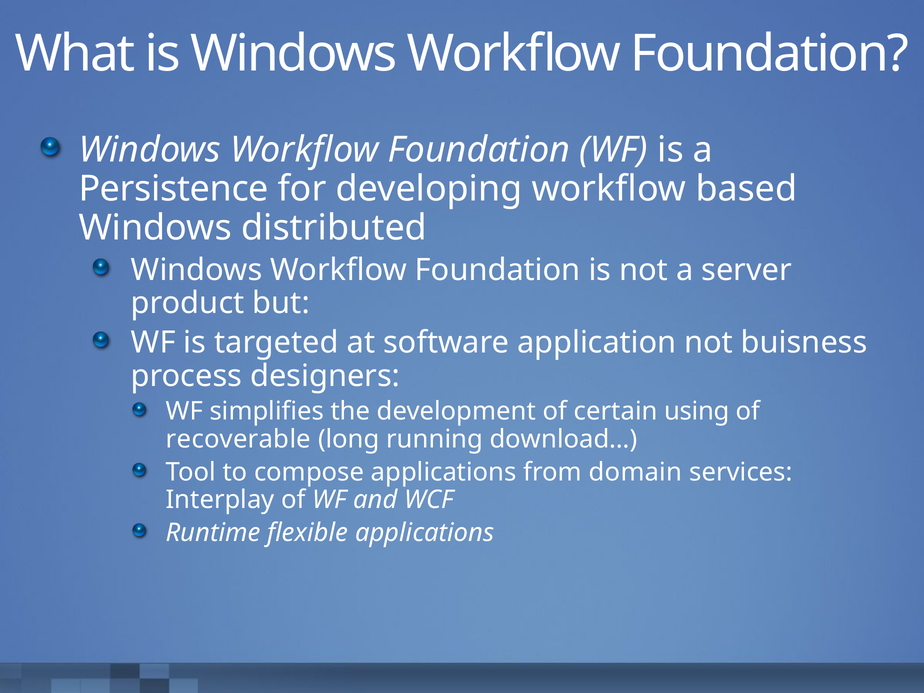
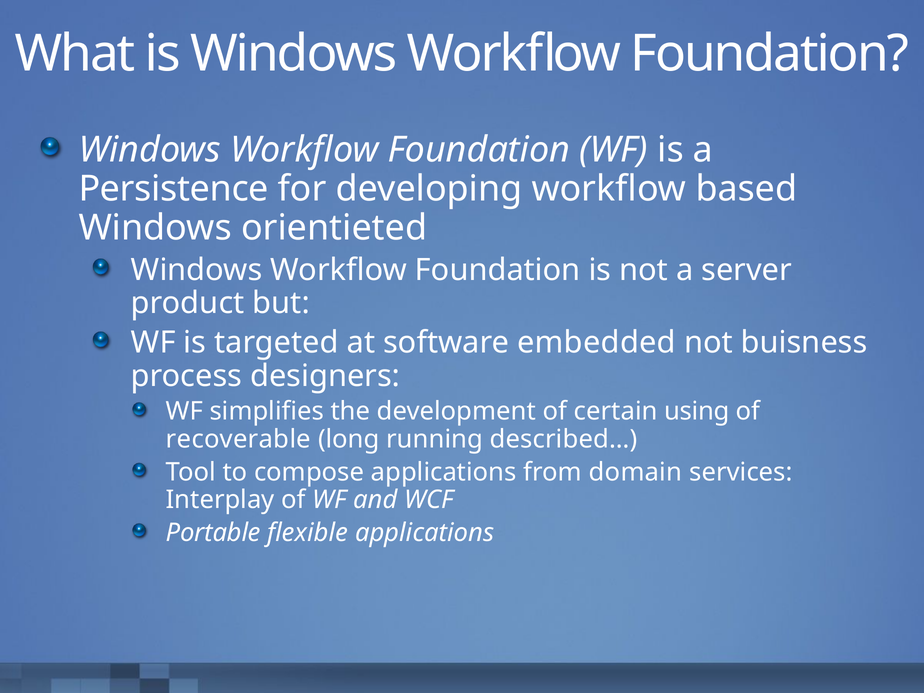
distributed: distributed -> orientieted
application: application -> embedded
download…: download… -> described…
Runtime: Runtime -> Portable
